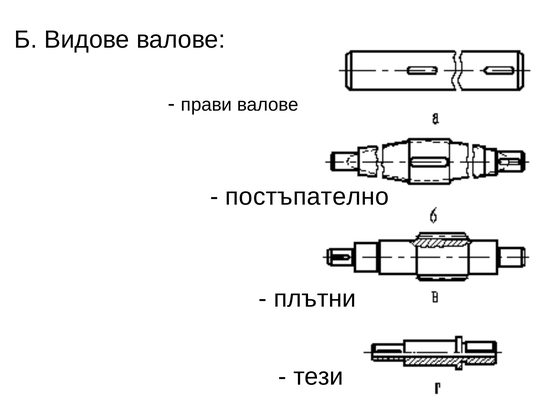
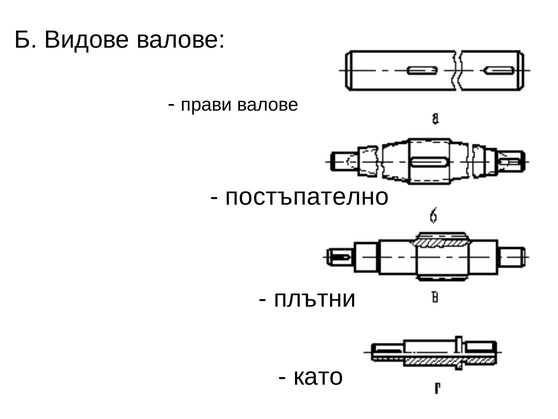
тези: тези -> като
